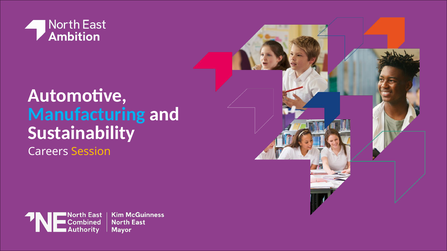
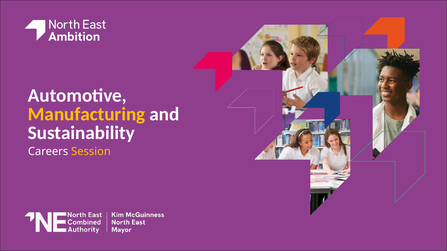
Manufacturing colour: light blue -> yellow
